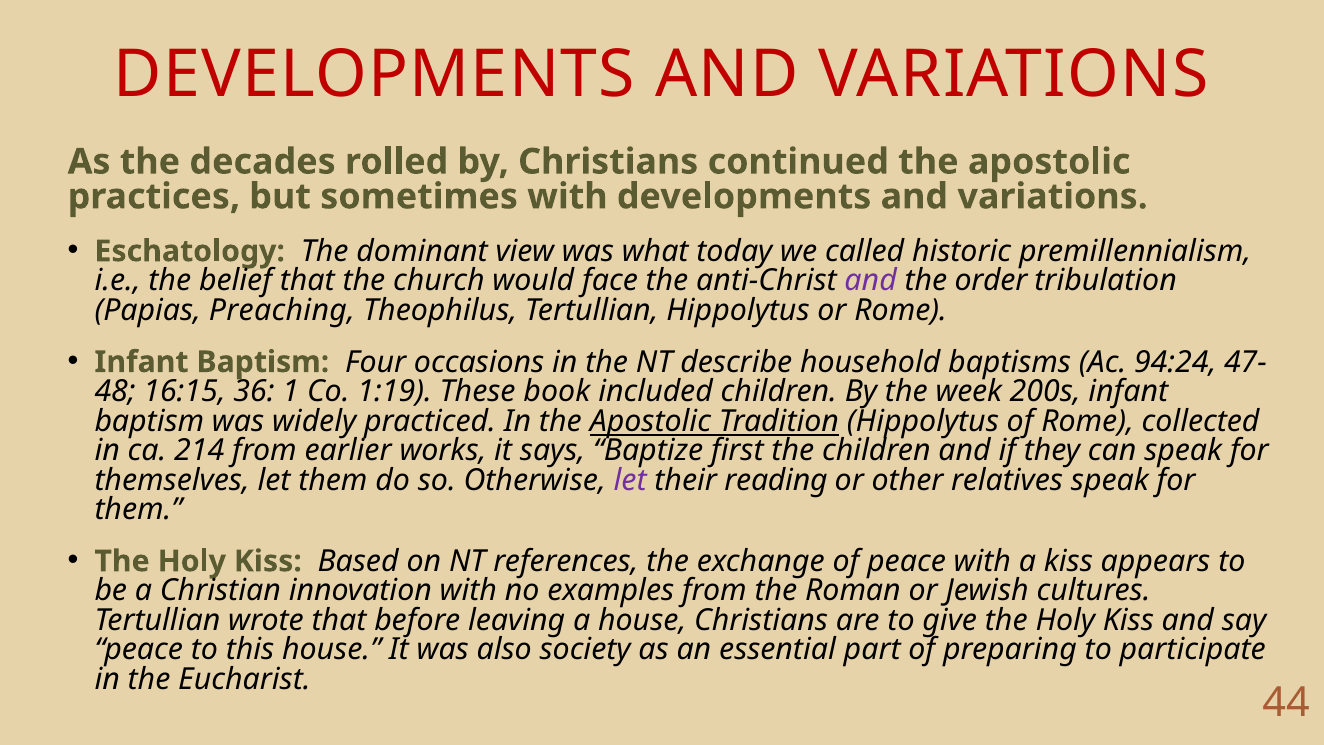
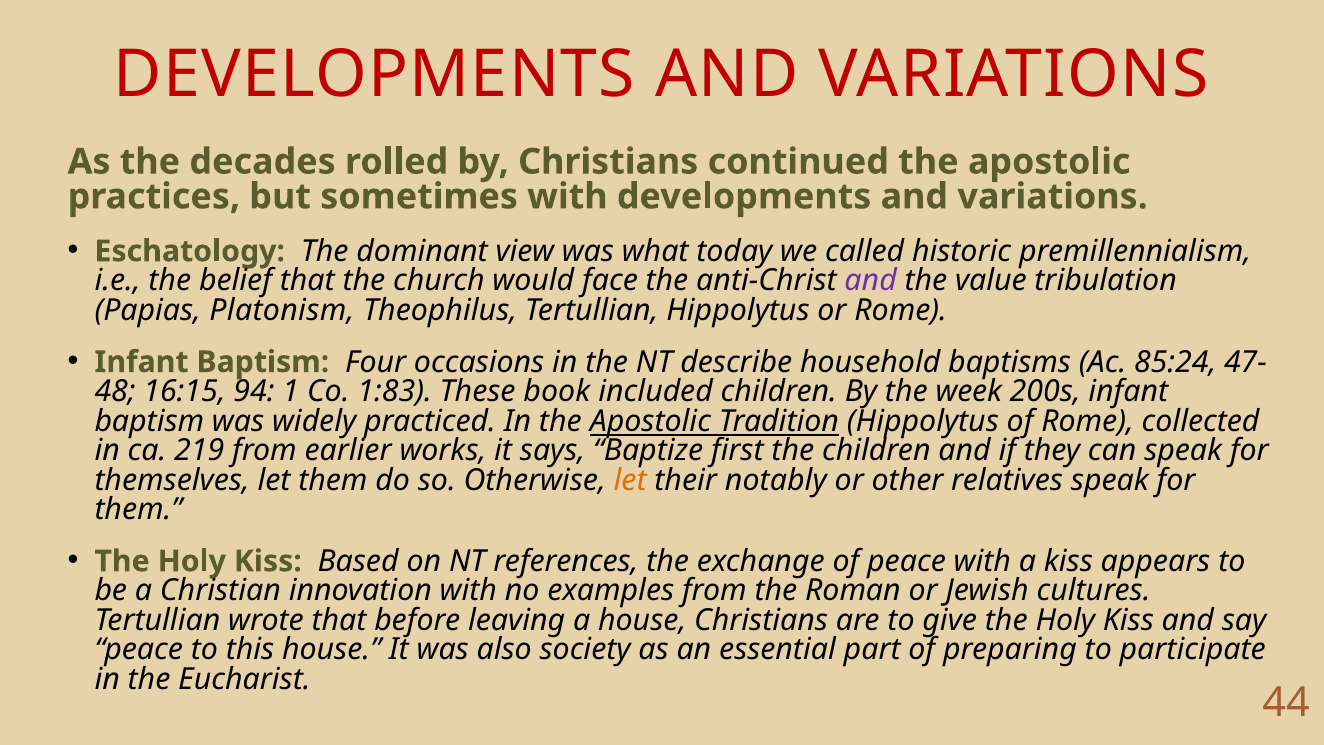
order: order -> value
Preaching: Preaching -> Platonism
94:24: 94:24 -> 85:24
36: 36 -> 94
1:19: 1:19 -> 1:83
214: 214 -> 219
let at (630, 480) colour: purple -> orange
reading: reading -> notably
